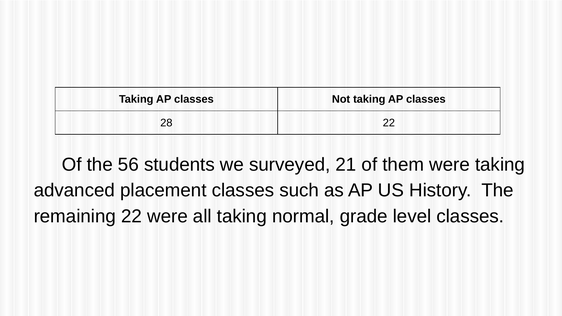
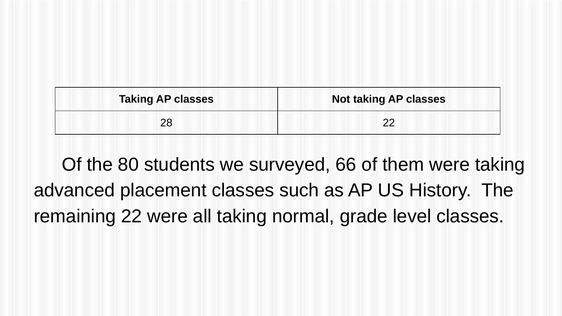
56: 56 -> 80
21: 21 -> 66
